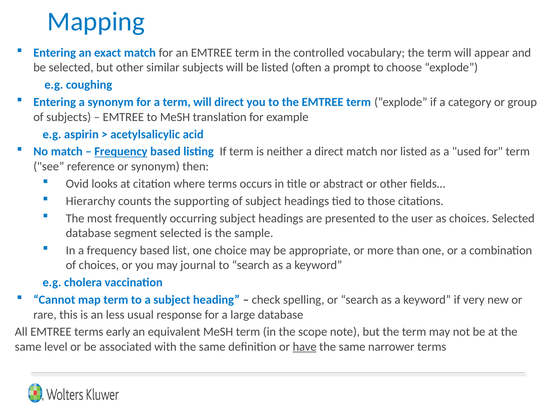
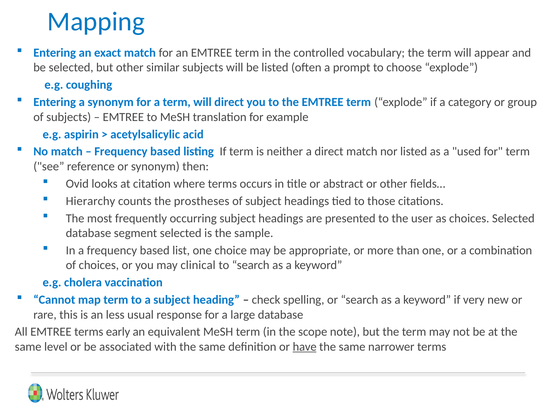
Frequency at (121, 152) underline: present -> none
supporting: supporting -> prostheses
journal: journal -> clinical
